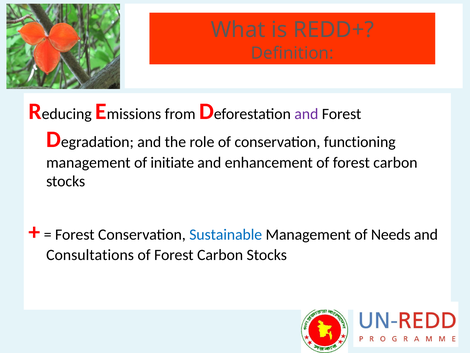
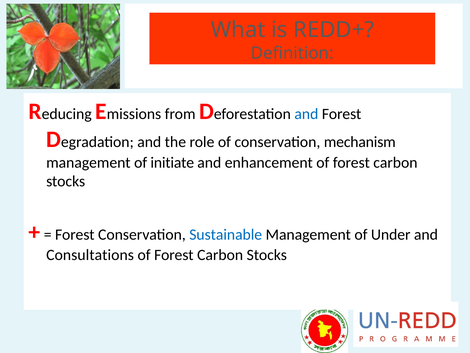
and at (306, 114) colour: purple -> blue
functioning: functioning -> mechanism
Needs: Needs -> Under
